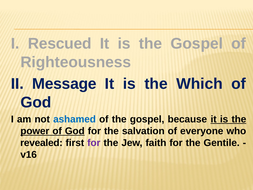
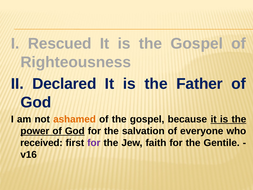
Message: Message -> Declared
Which: Which -> Father
ashamed colour: blue -> orange
revealed: revealed -> received
